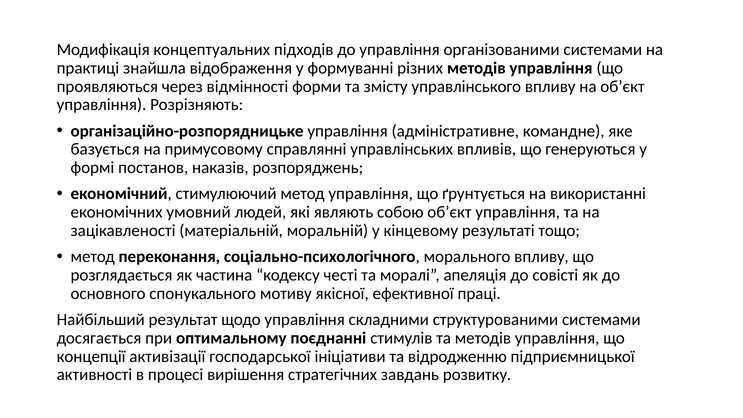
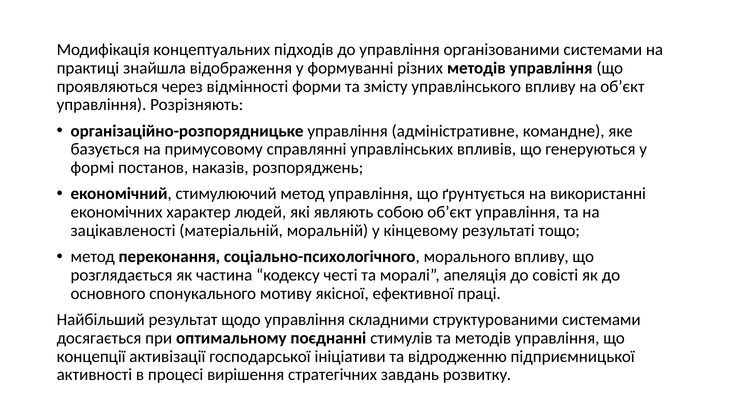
умовний: умовний -> характер
